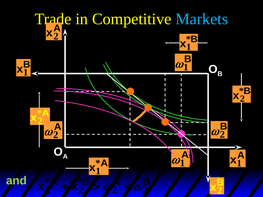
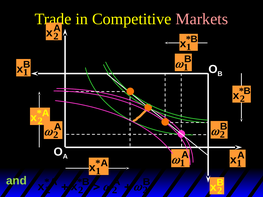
Markets colour: light blue -> pink
